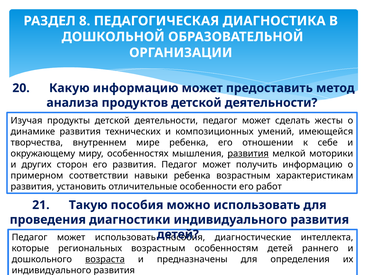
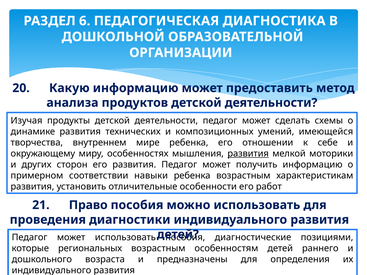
8: 8 -> 6
жесты: жесты -> схемы
Такую: Такую -> Право
интеллекта: интеллекта -> позициями
возраста underline: present -> none
